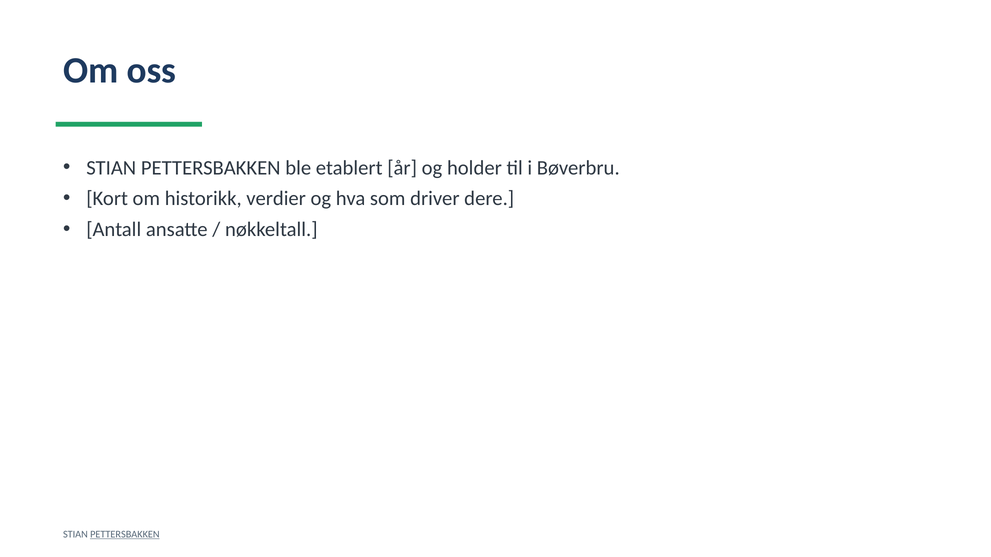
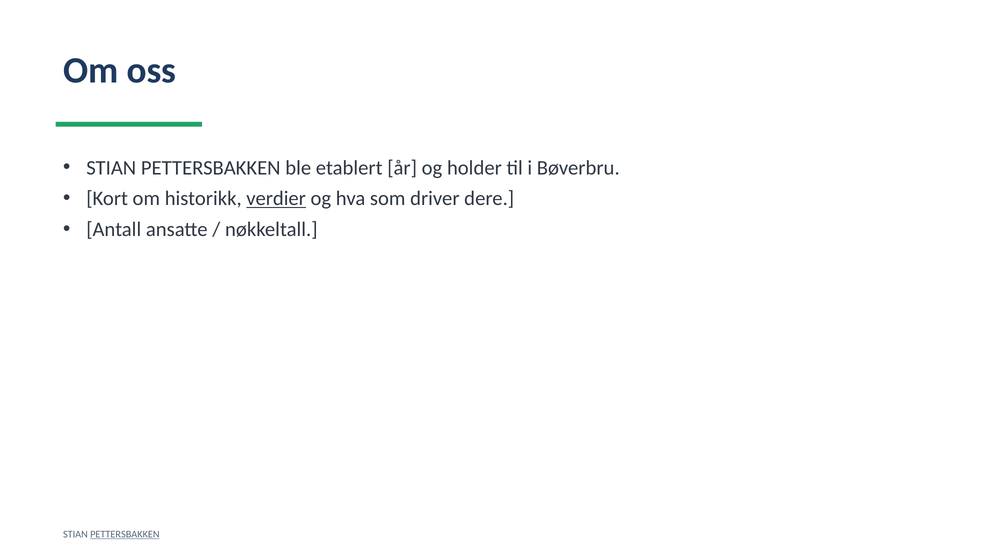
verdier underline: none -> present
